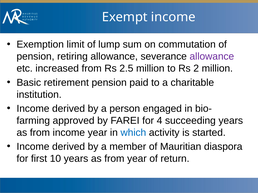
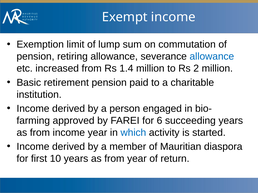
allowance at (212, 57) colour: purple -> blue
2.5: 2.5 -> 1.4
4: 4 -> 6
